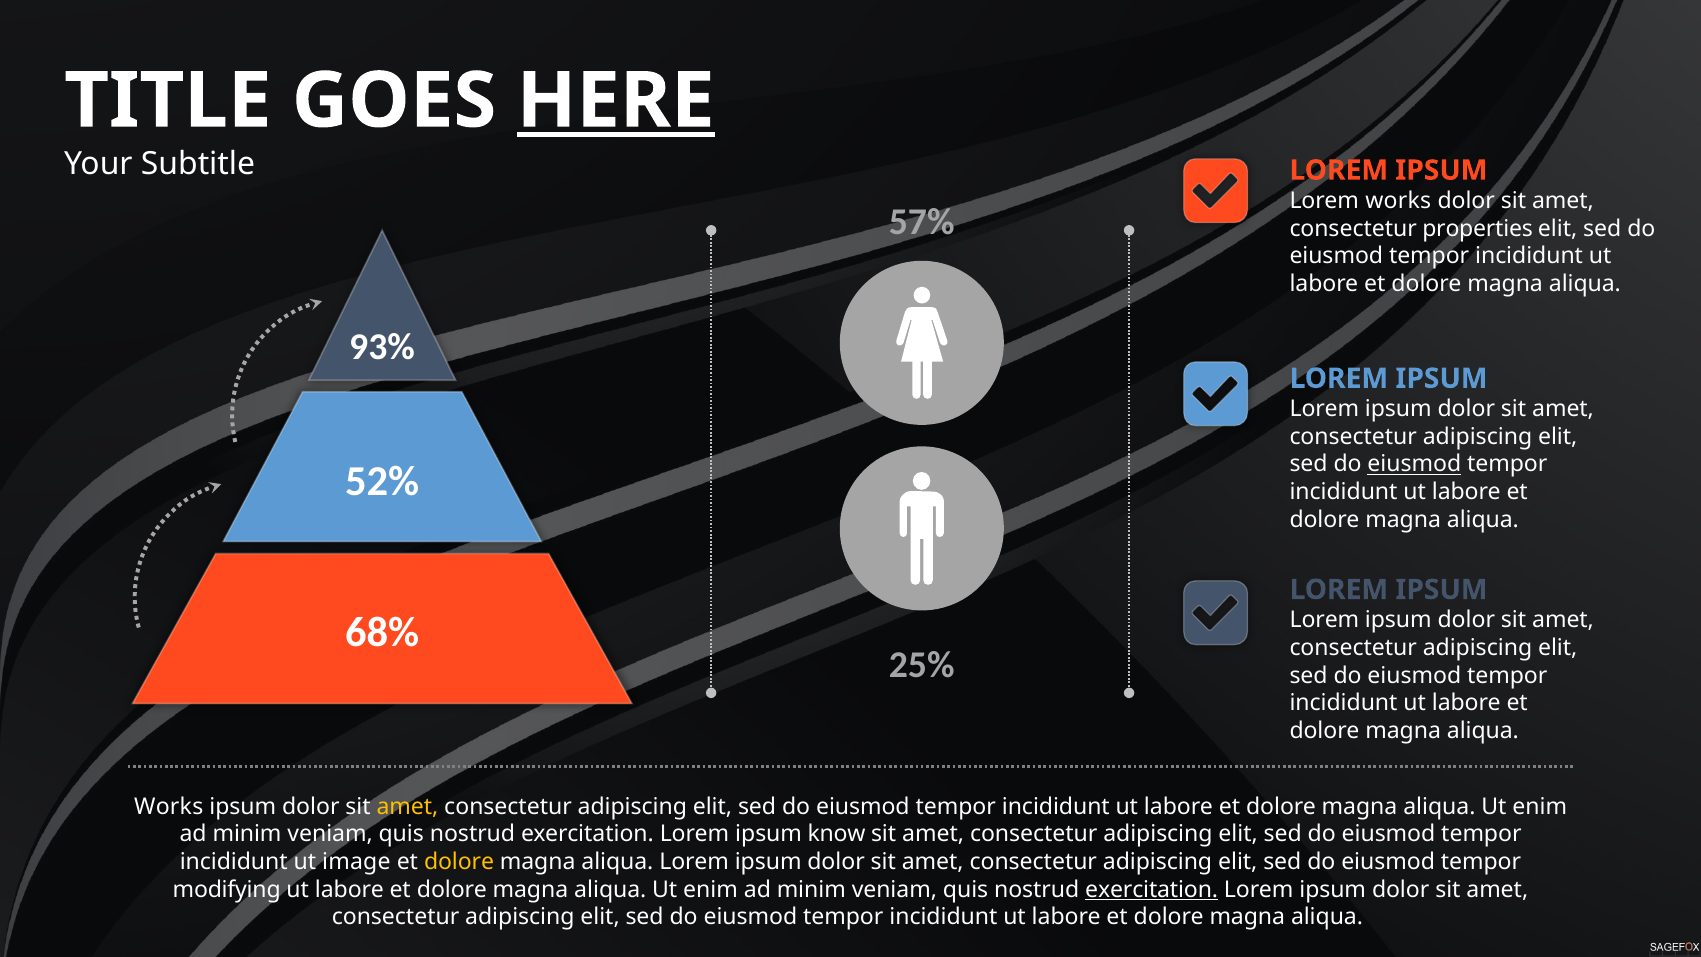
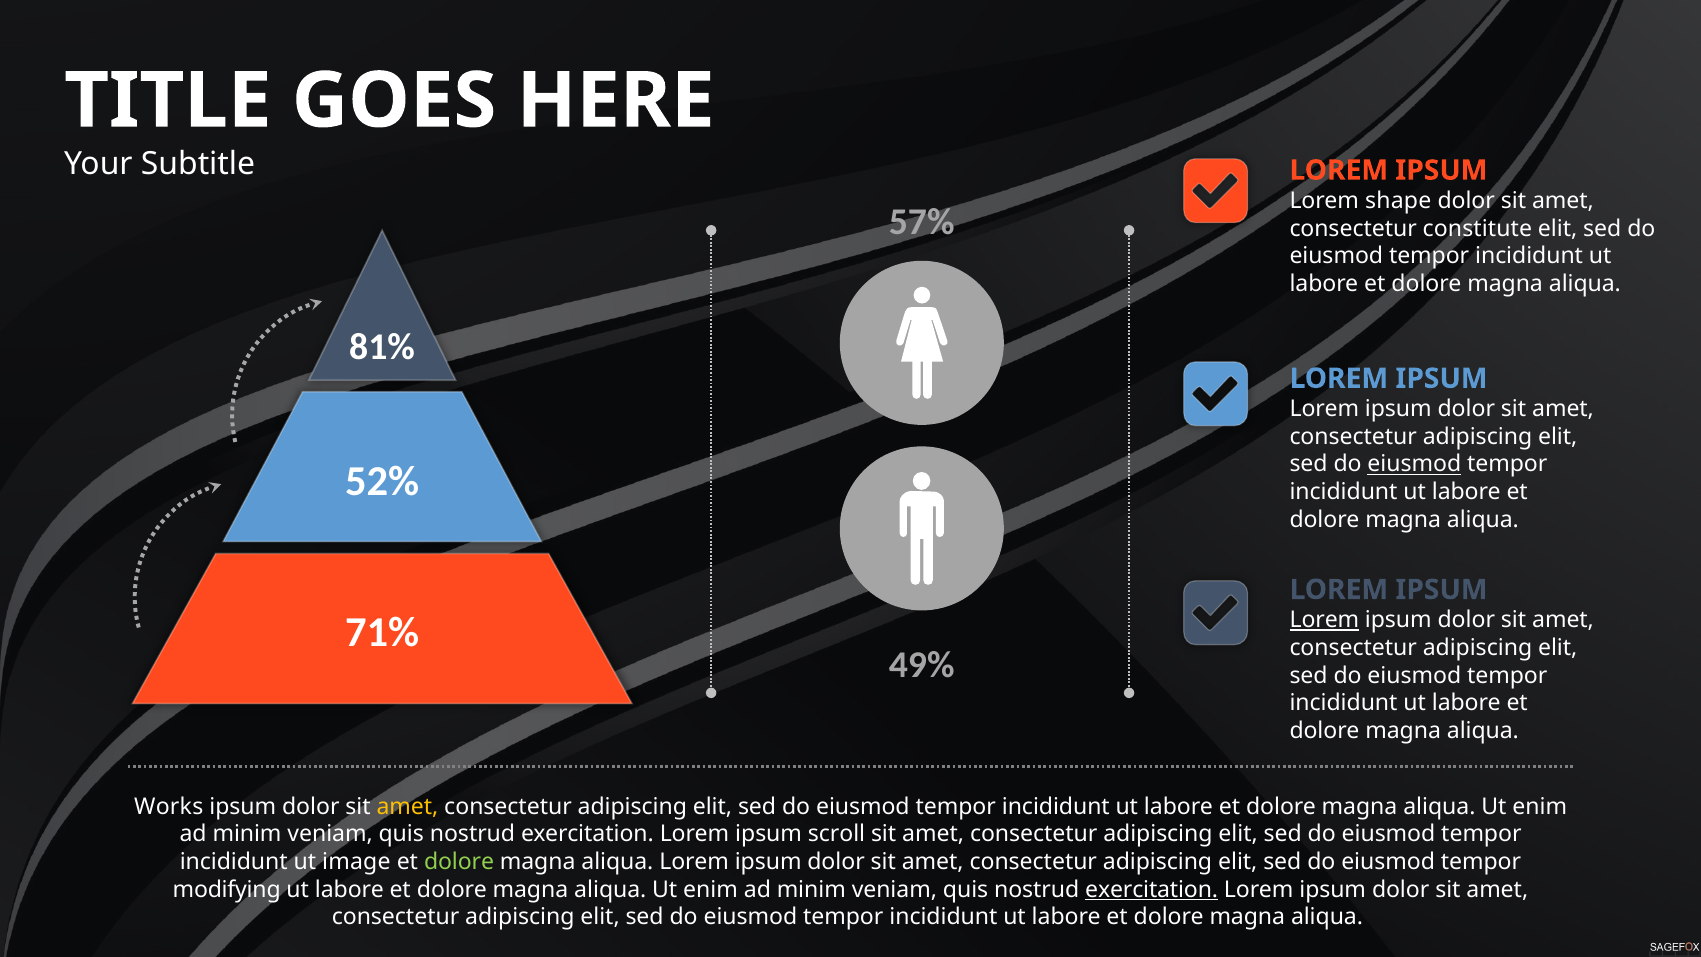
HERE underline: present -> none
Lorem works: works -> shape
properties: properties -> constitute
93%: 93% -> 81%
Lorem at (1324, 620) underline: none -> present
68%: 68% -> 71%
25%: 25% -> 49%
know: know -> scroll
dolore at (459, 862) colour: yellow -> light green
